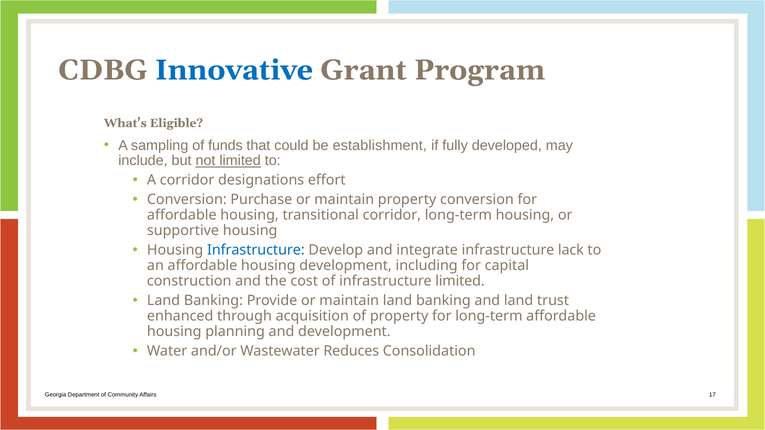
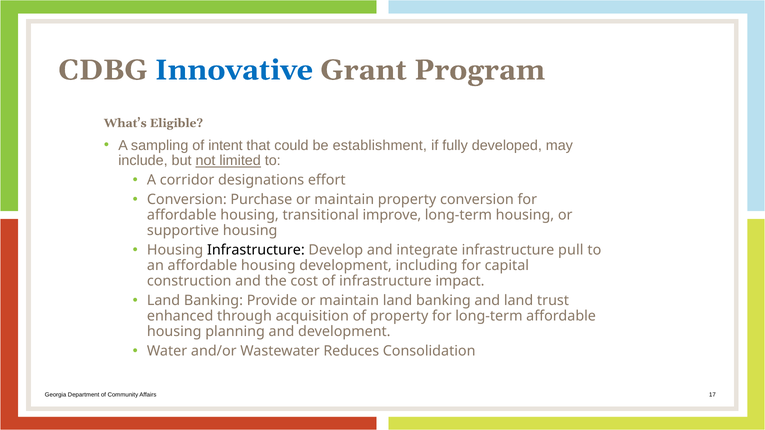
funds: funds -> intent
transitional corridor: corridor -> improve
Infrastructure at (256, 250) colour: blue -> black
lack: lack -> pull
infrastructure limited: limited -> impact
